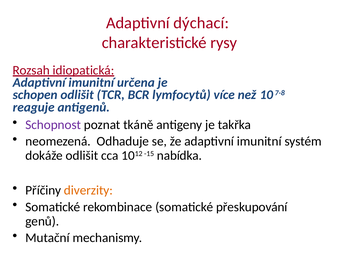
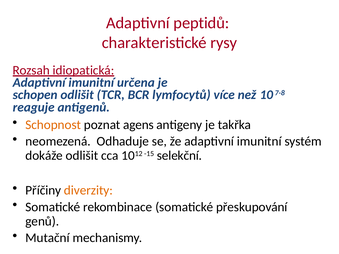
dýchací: dýchací -> peptidů
Schopnost colour: purple -> orange
tkáně: tkáně -> agens
nabídka: nabídka -> selekční
